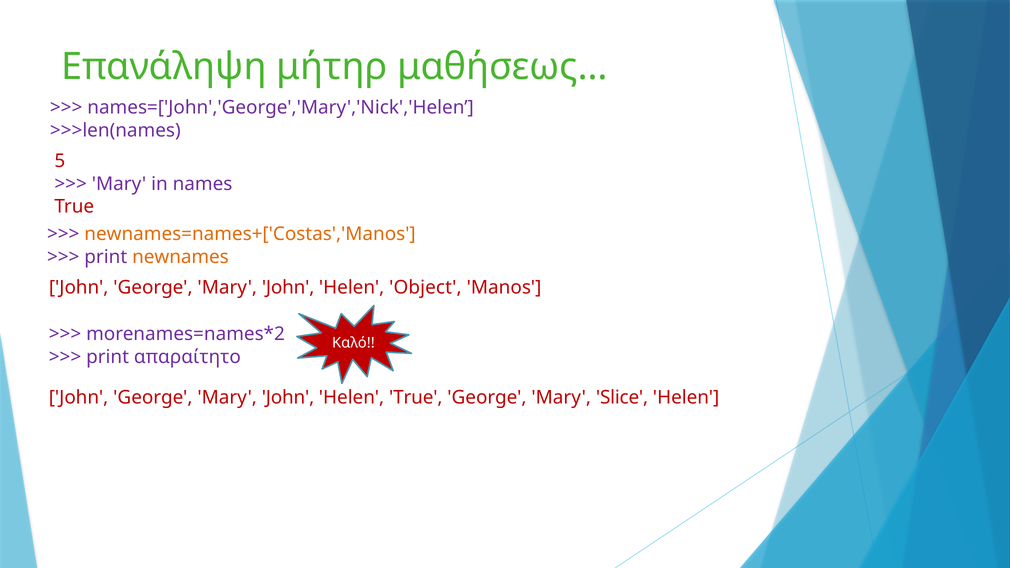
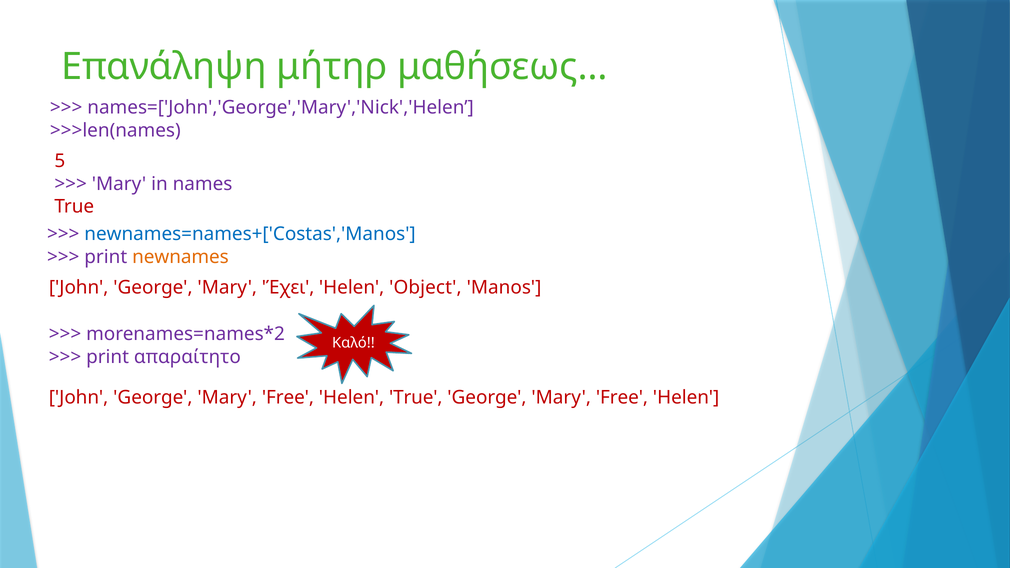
newnames=names+['Costas','Manos colour: orange -> blue
John at (288, 288): John -> Έχει
John at (288, 398): John -> Free
Slice at (622, 398): Slice -> Free
